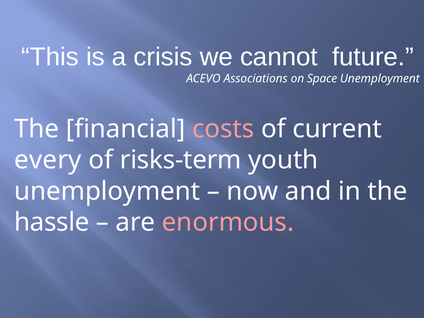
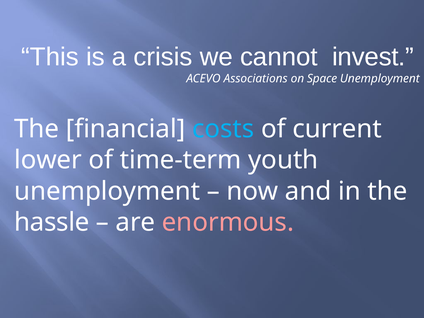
future: future -> invest
costs colour: pink -> light blue
every: every -> lower
risks-term: risks-term -> time-term
